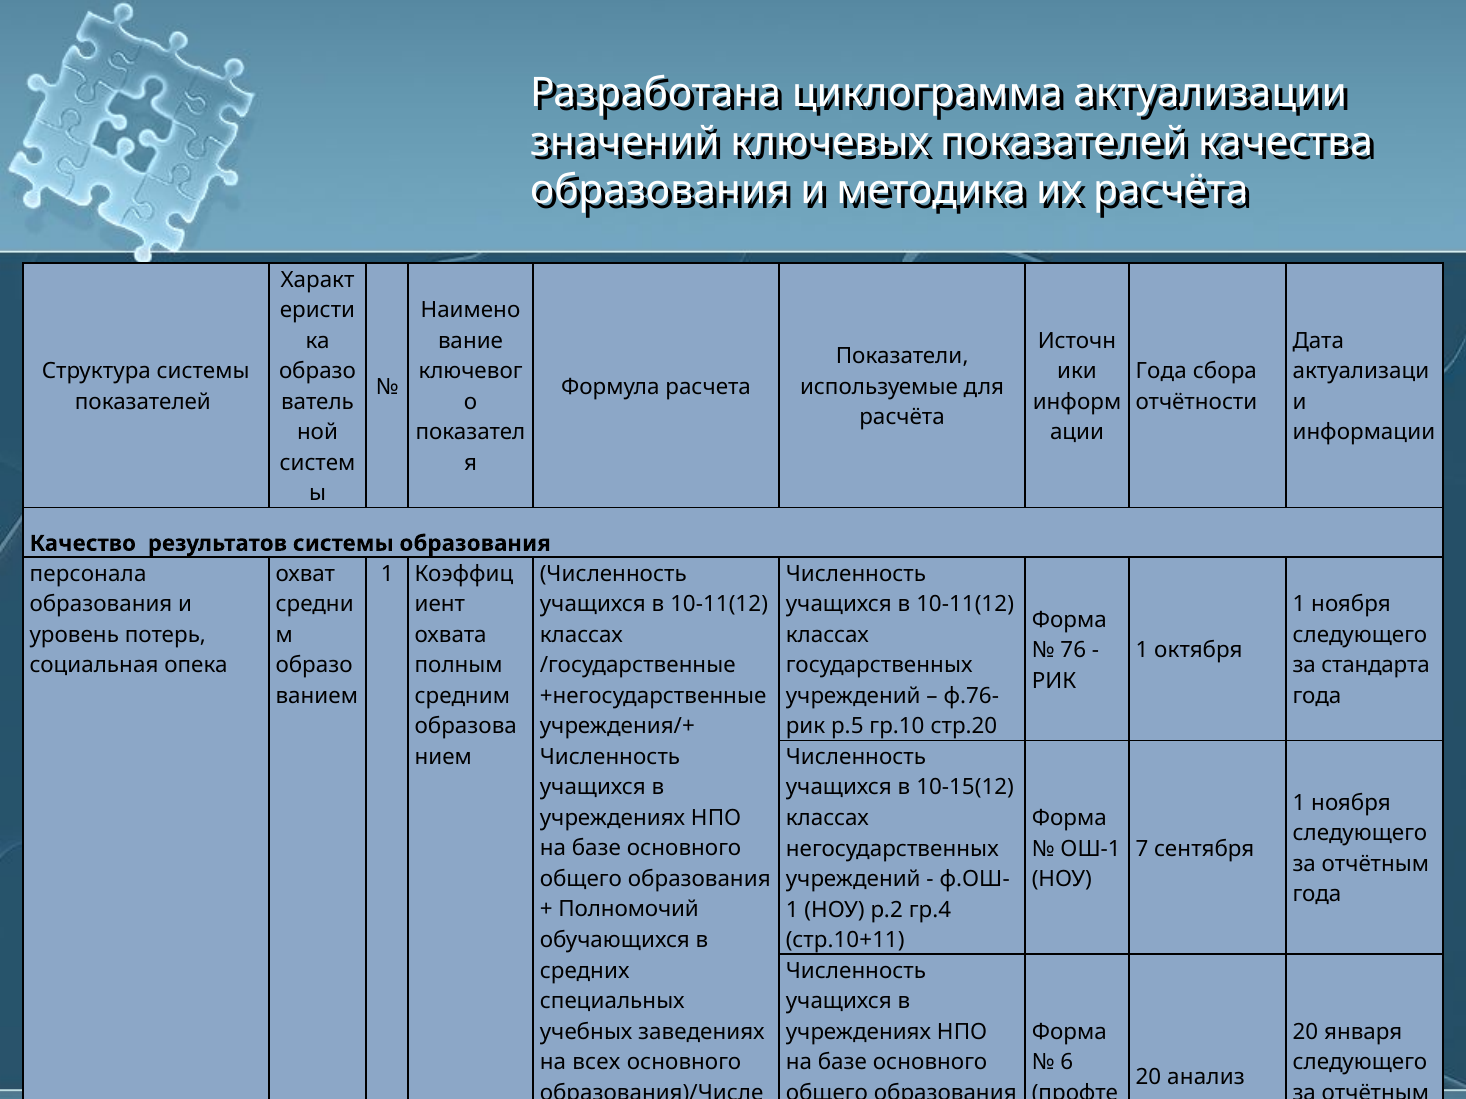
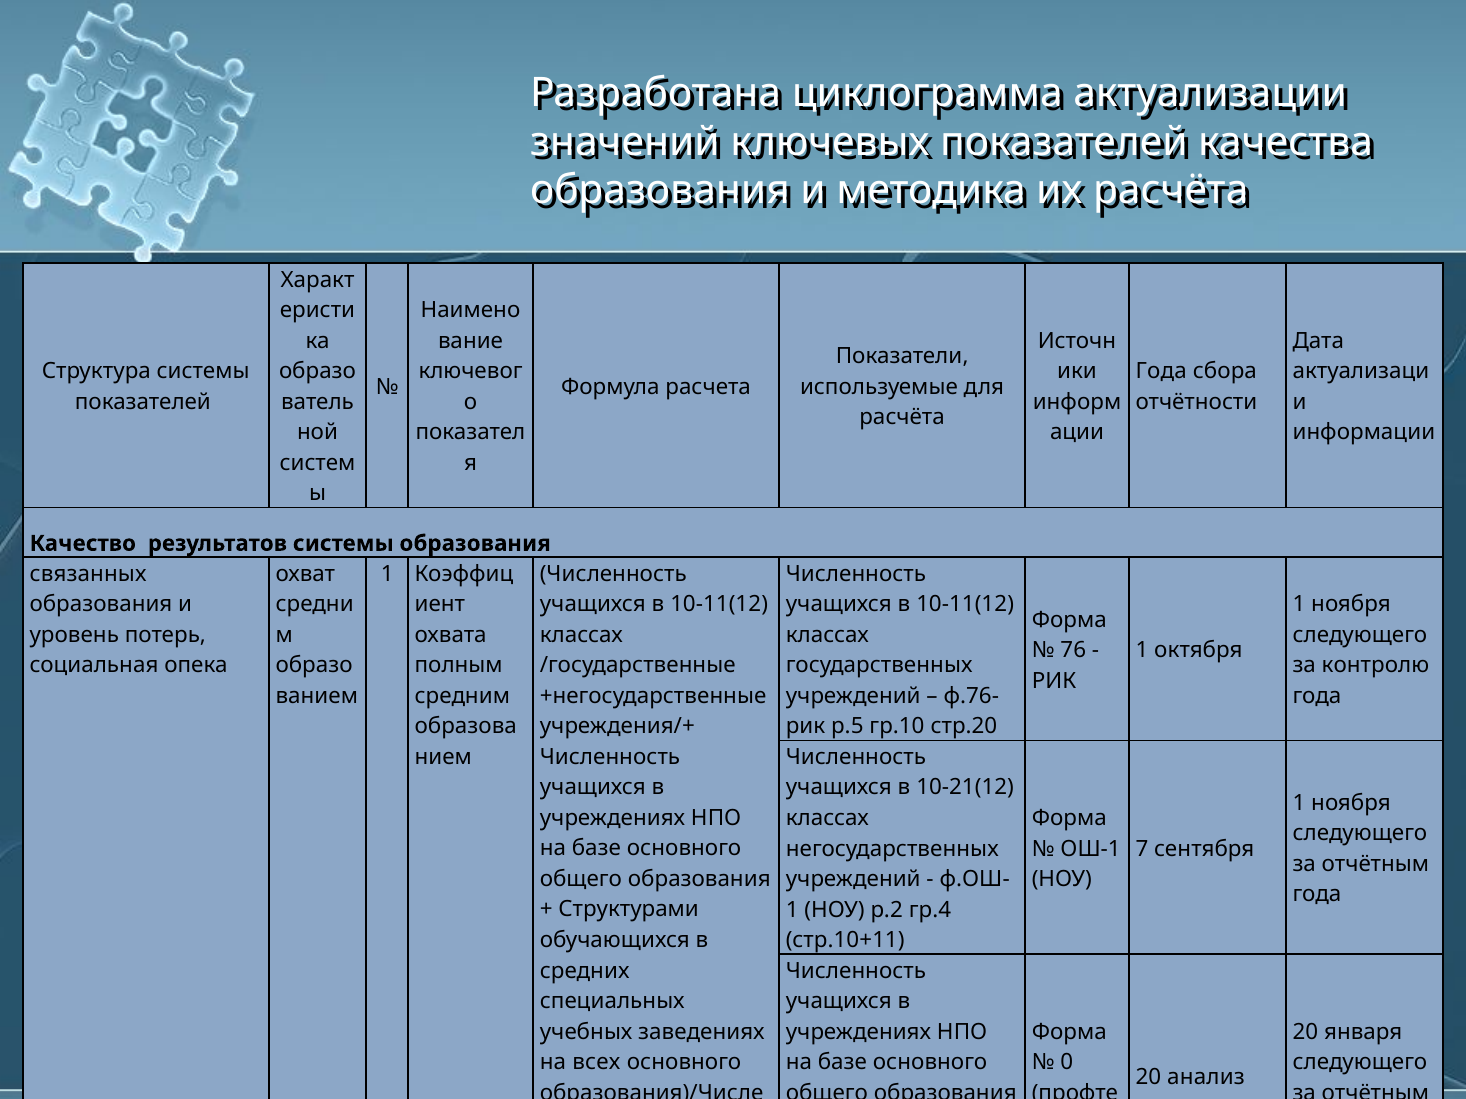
персонала: персонала -> связанных
стандарта: стандарта -> контролю
10-15(12: 10-15(12 -> 10-21(12
Полномочий: Полномочий -> Структурами
6: 6 -> 0
